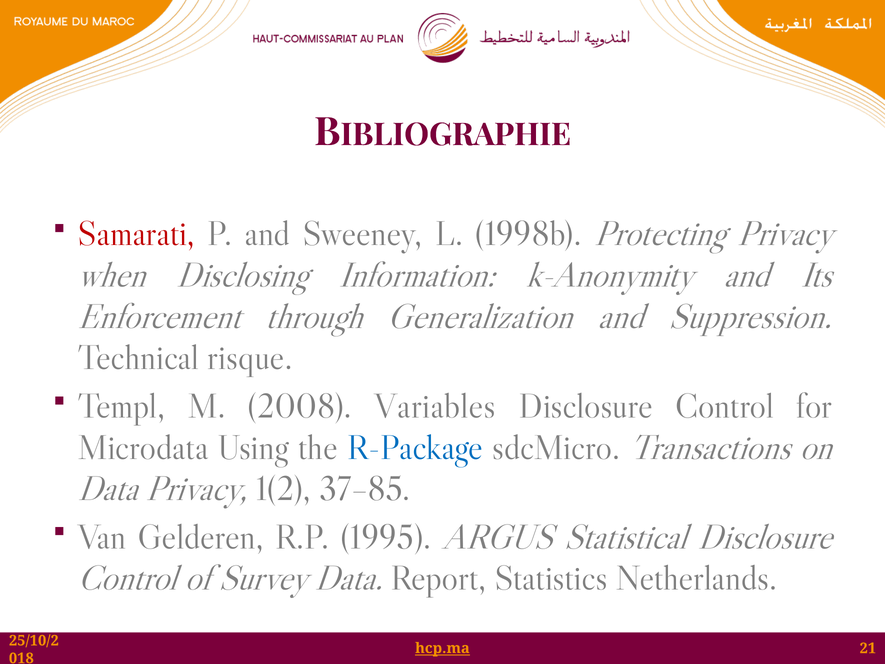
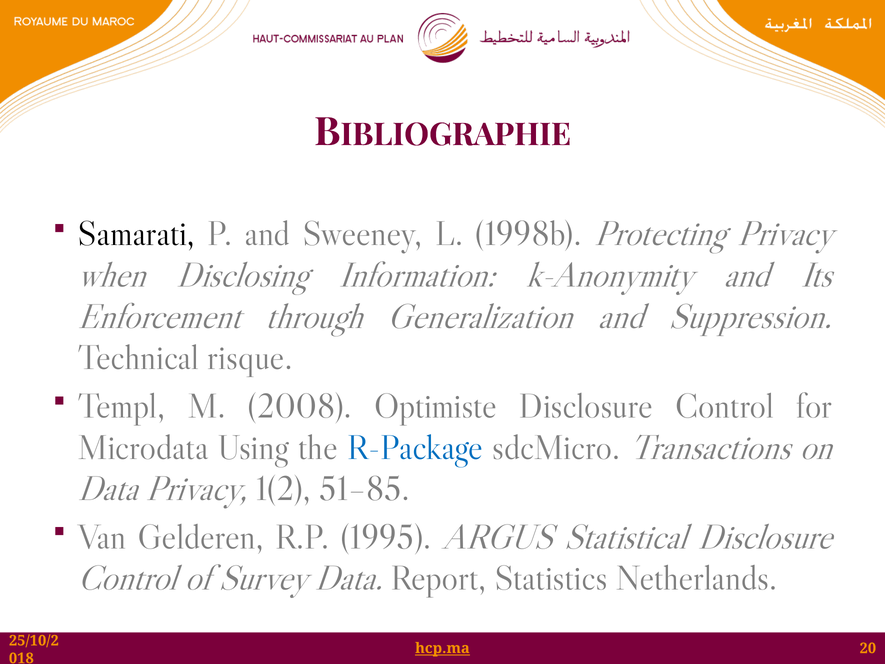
Samarati colour: red -> black
Variables: Variables -> Optimiste
37–85: 37–85 -> 51–85
21: 21 -> 20
